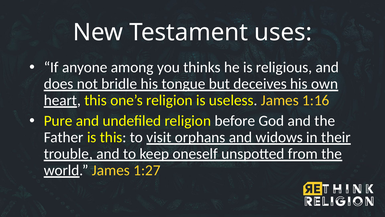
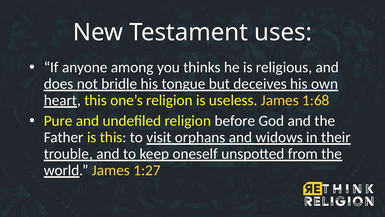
1:16: 1:16 -> 1:68
